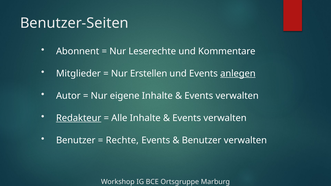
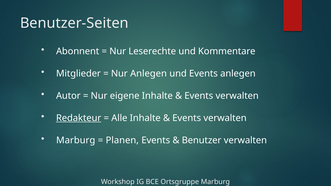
Nur Erstellen: Erstellen -> Anlegen
anlegen at (238, 74) underline: present -> none
Benutzer at (76, 140): Benutzer -> Marburg
Rechte: Rechte -> Planen
